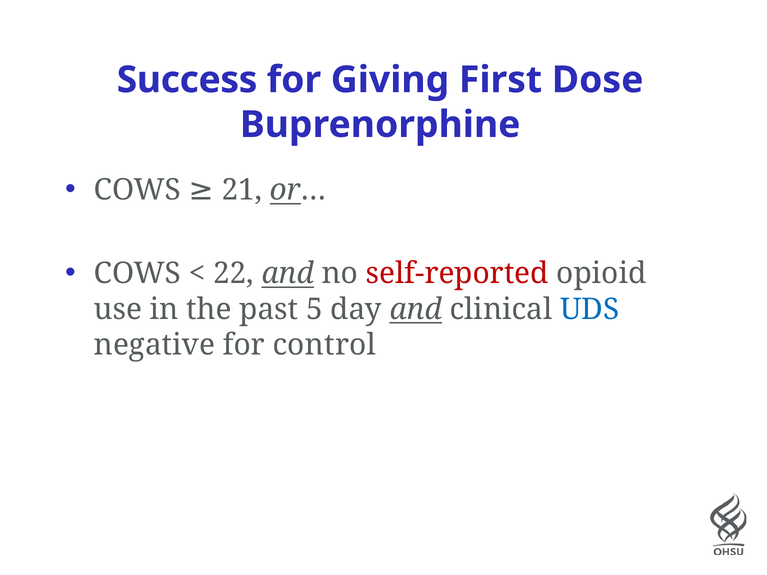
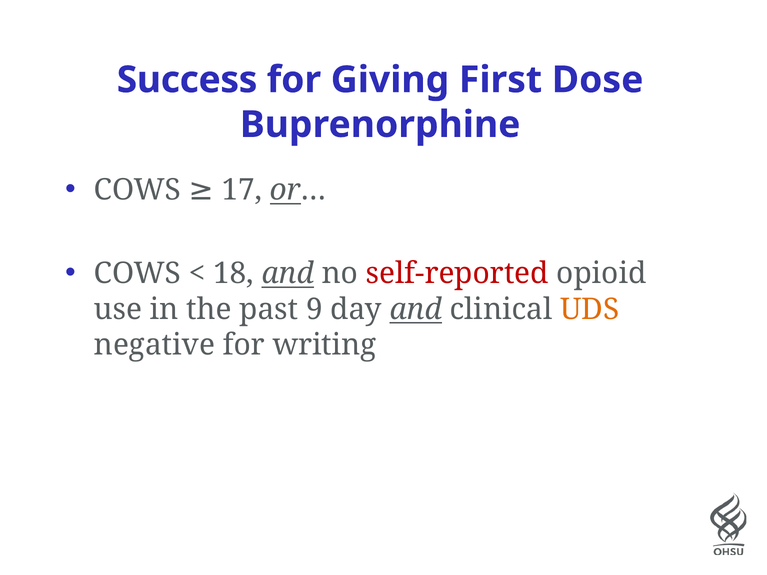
21: 21 -> 17
22: 22 -> 18
5: 5 -> 9
UDS colour: blue -> orange
control: control -> writing
